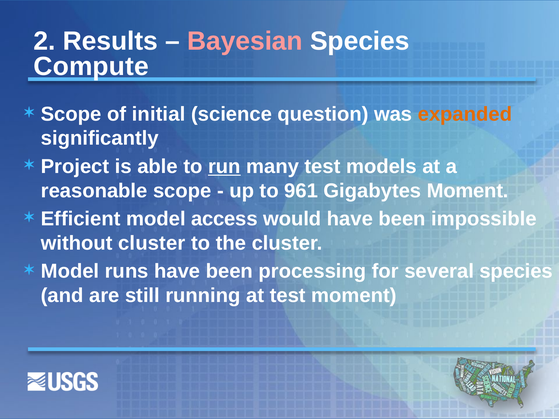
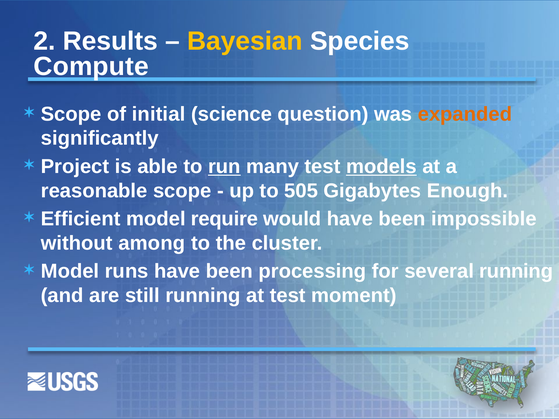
Bayesian colour: pink -> yellow
models underline: none -> present
961: 961 -> 505
Gigabytes Moment: Moment -> Enough
access: access -> require
without cluster: cluster -> among
several species: species -> running
